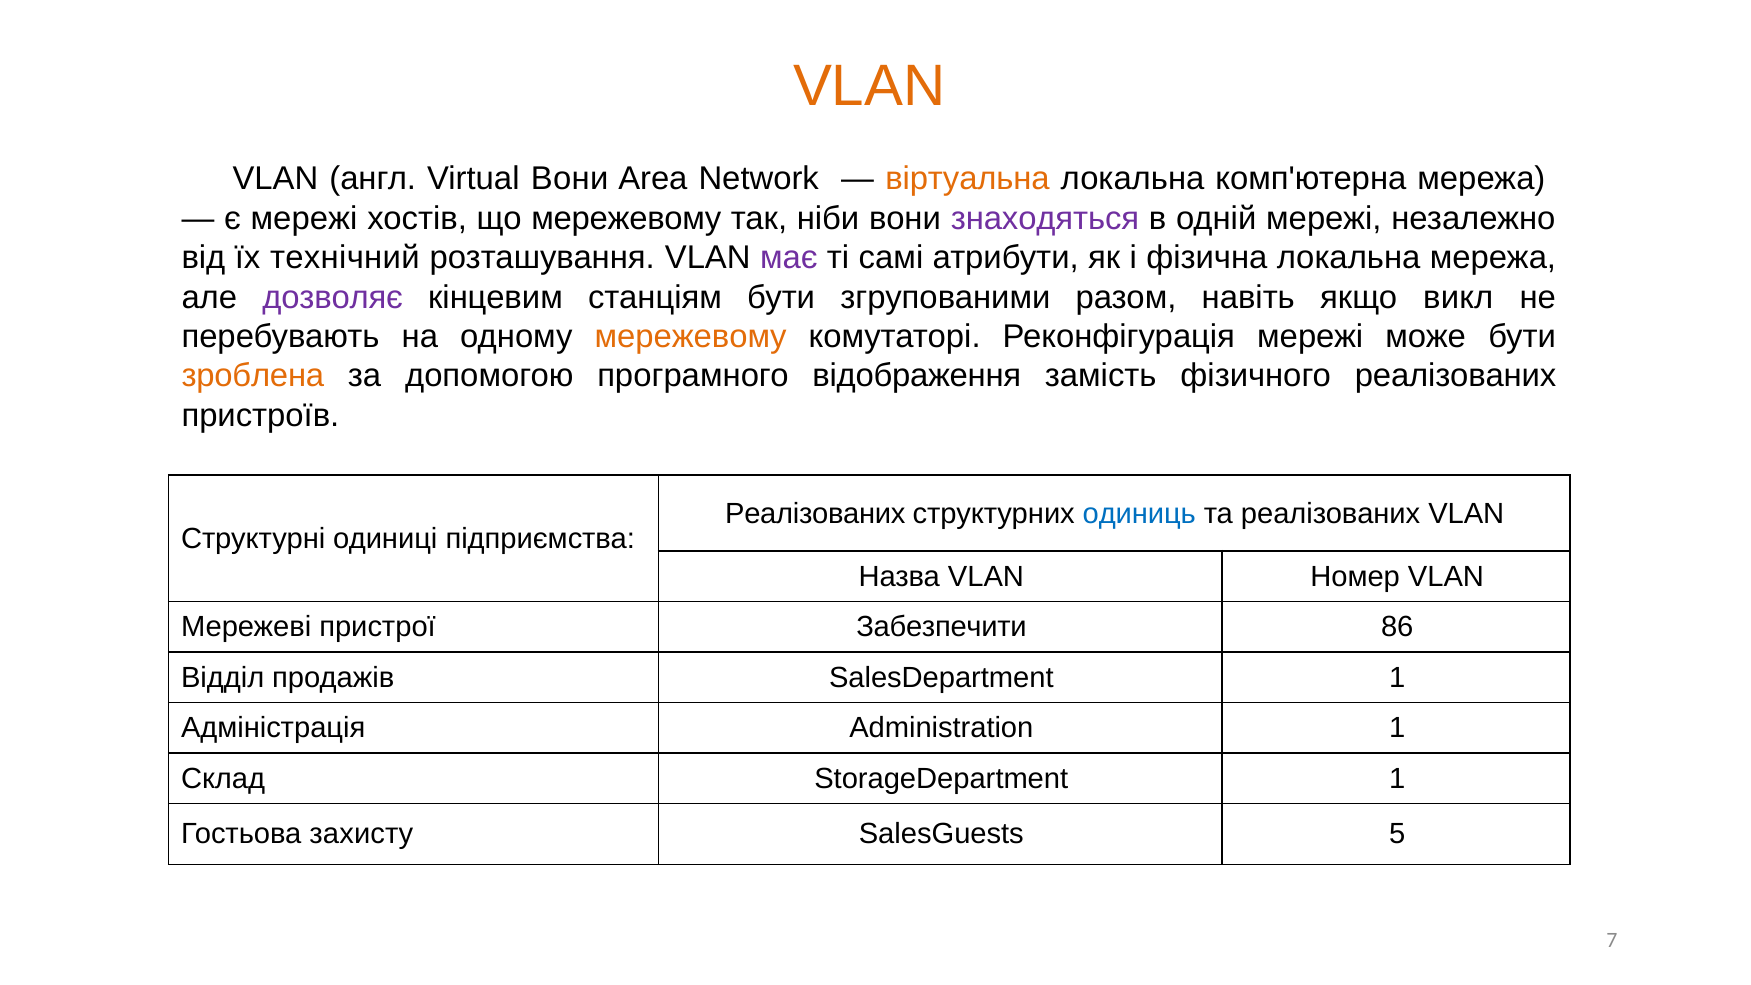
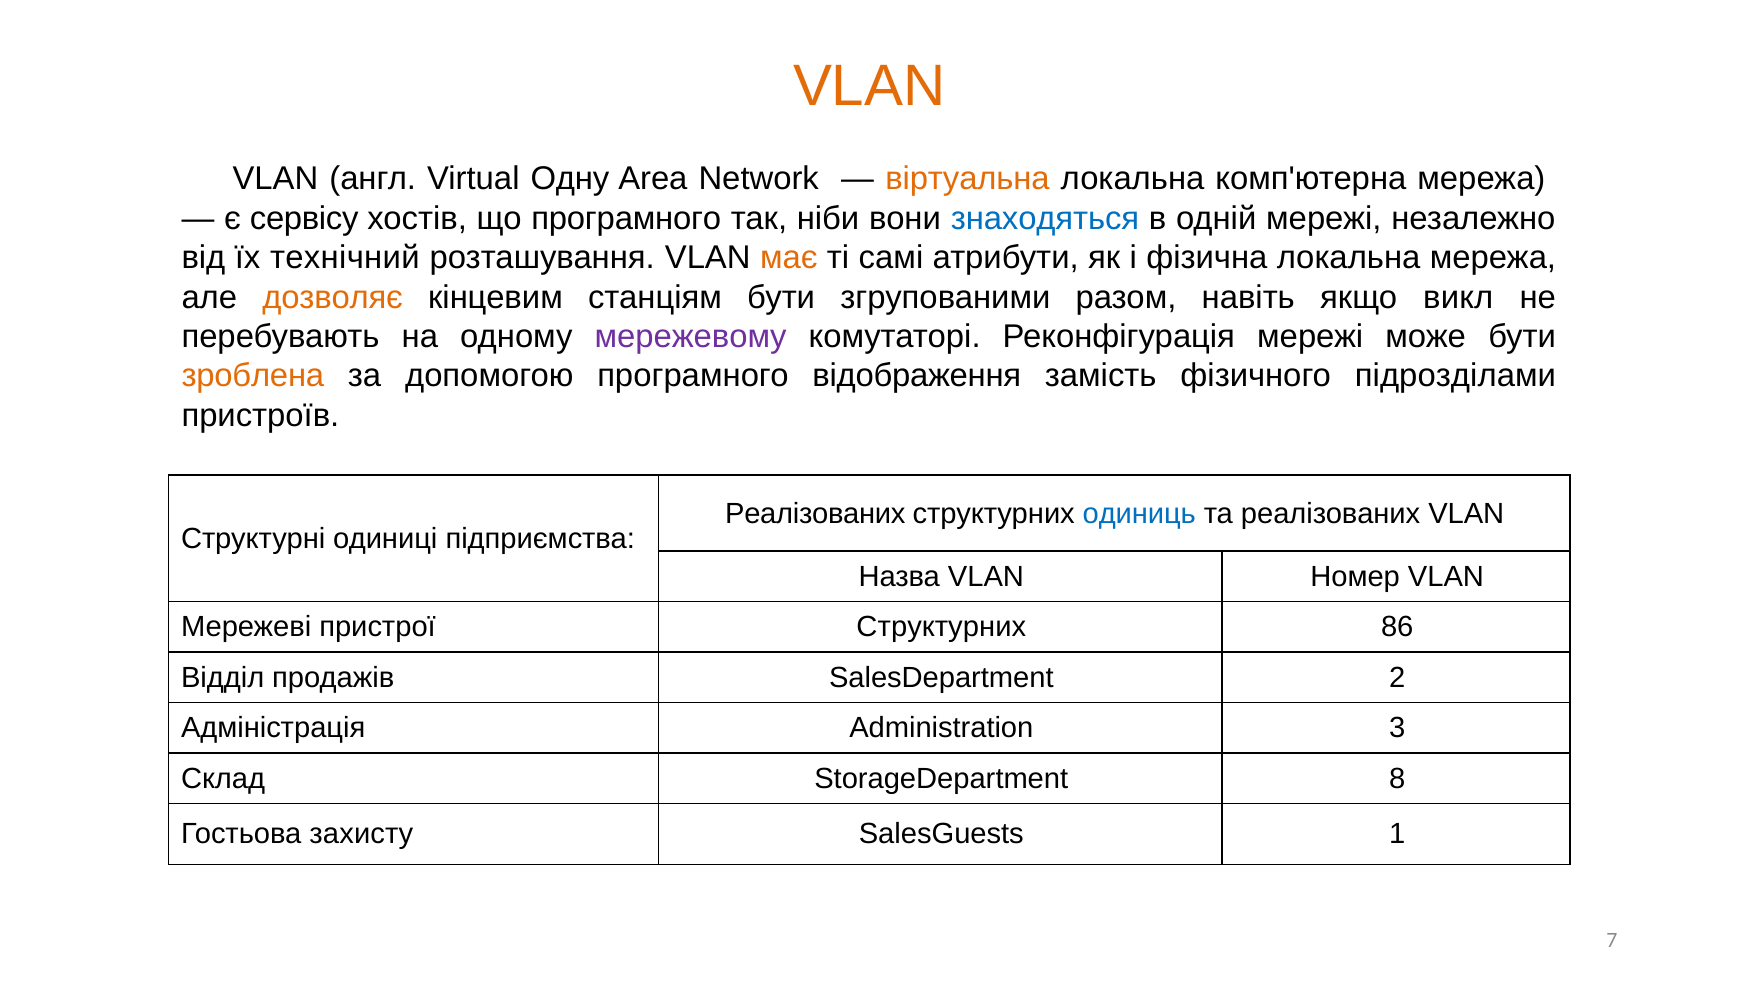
Virtual Вони: Вони -> Одну
є мережі: мережі -> сервісу
що мережевому: мережевому -> програмного
знаходяться colour: purple -> blue
має colour: purple -> orange
дозволяє colour: purple -> orange
мережевому at (691, 337) colour: orange -> purple
фізичного реалізованих: реалізованих -> підрозділами
пристрої Забезпечити: Забезпечити -> Структурних
SalesDepartment 1: 1 -> 2
Administration 1: 1 -> 3
StorageDepartment 1: 1 -> 8
5: 5 -> 1
